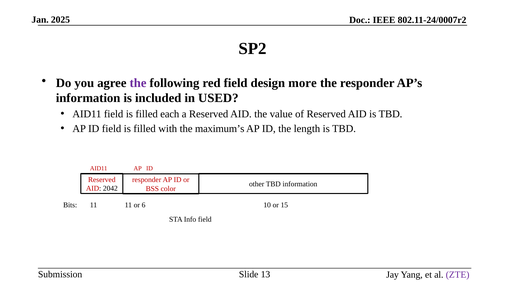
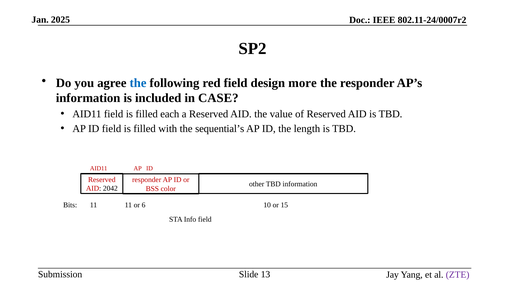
the at (138, 83) colour: purple -> blue
USED: USED -> CASE
maximum’s: maximum’s -> sequential’s
